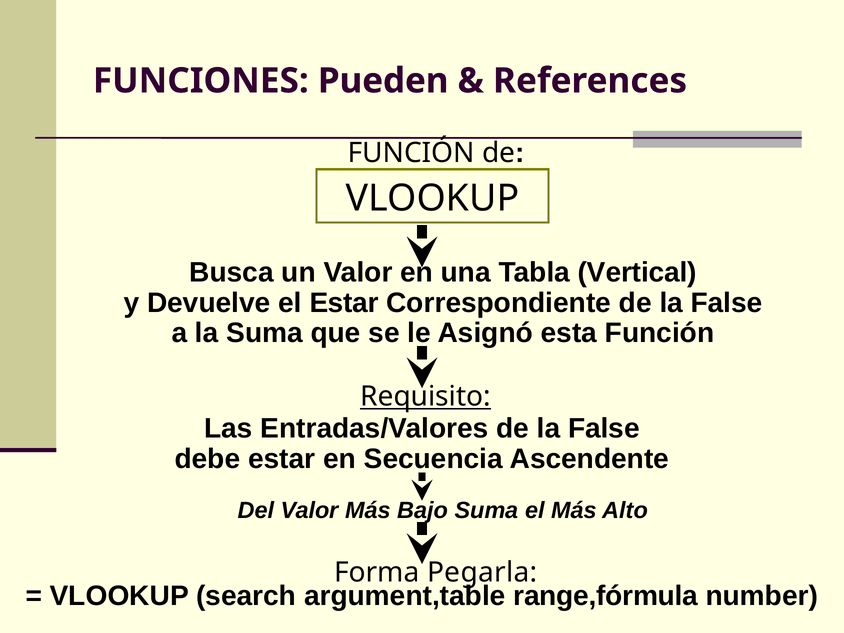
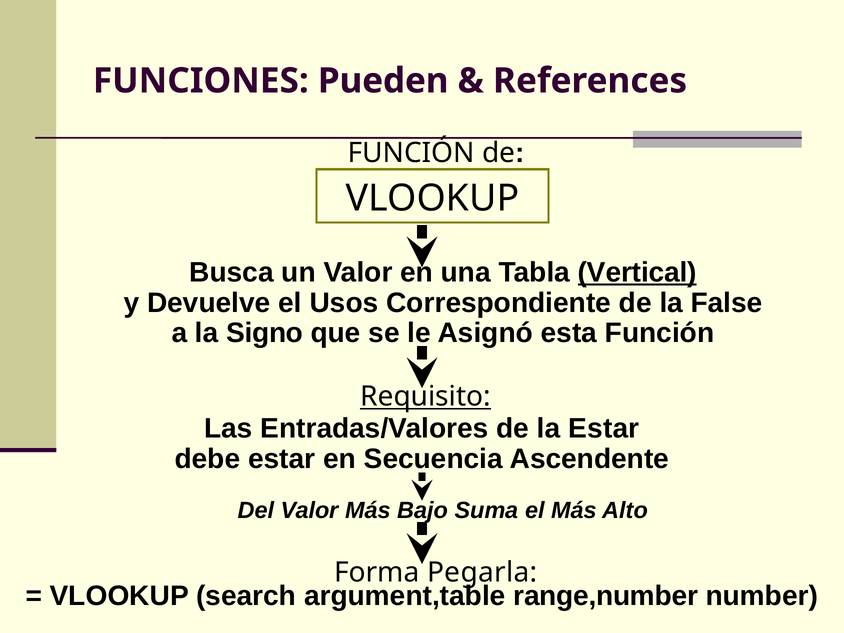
Vertical underline: none -> present
el Estar: Estar -> Usos
la Suma: Suma -> Signo
Entradas/Valores de la False: False -> Estar
range,fórmula: range,fórmula -> range,number
